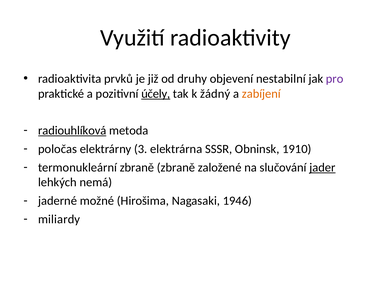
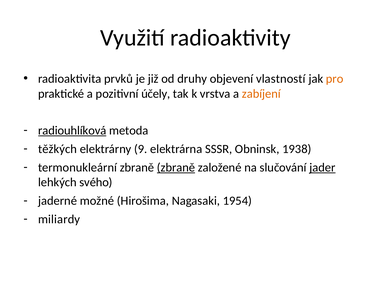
nestabilní: nestabilní -> vlastností
pro colour: purple -> orange
účely underline: present -> none
žádný: žádný -> vrstva
poločas: poločas -> těžkých
3: 3 -> 9
1910: 1910 -> 1938
zbraně at (176, 168) underline: none -> present
nemá: nemá -> svého
1946: 1946 -> 1954
